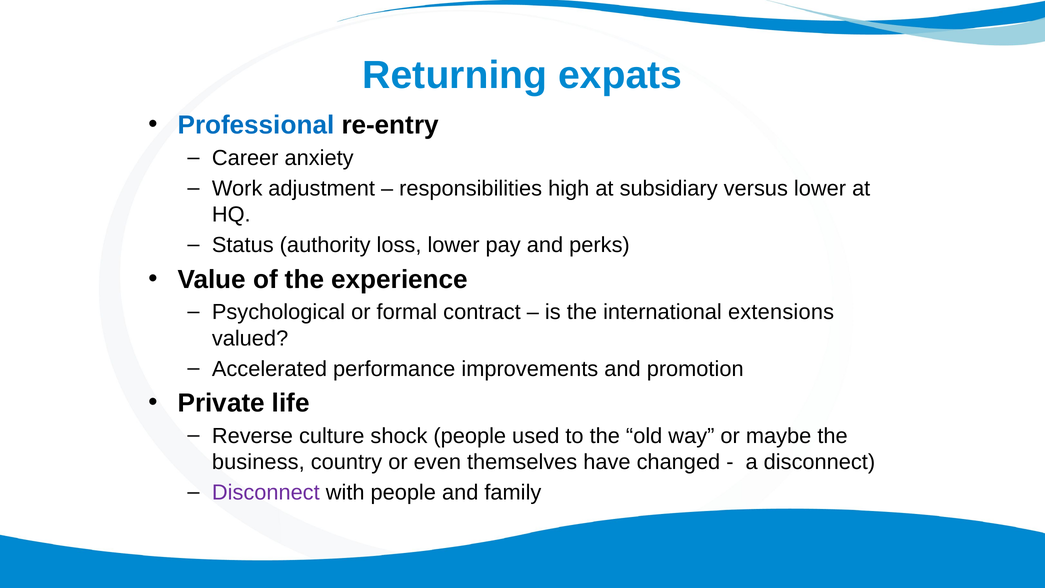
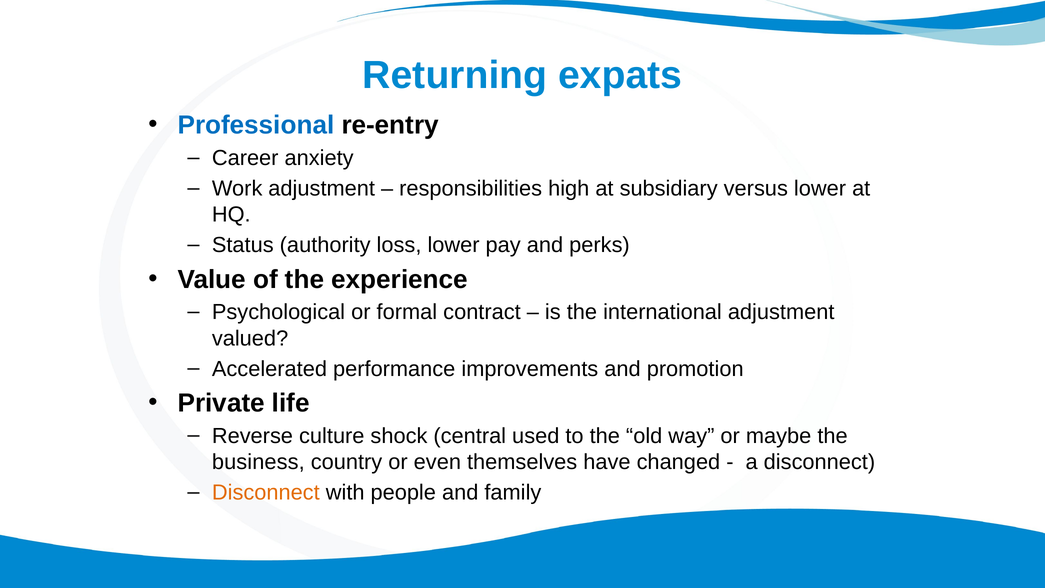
international extensions: extensions -> adjustment
shock people: people -> central
Disconnect at (266, 492) colour: purple -> orange
